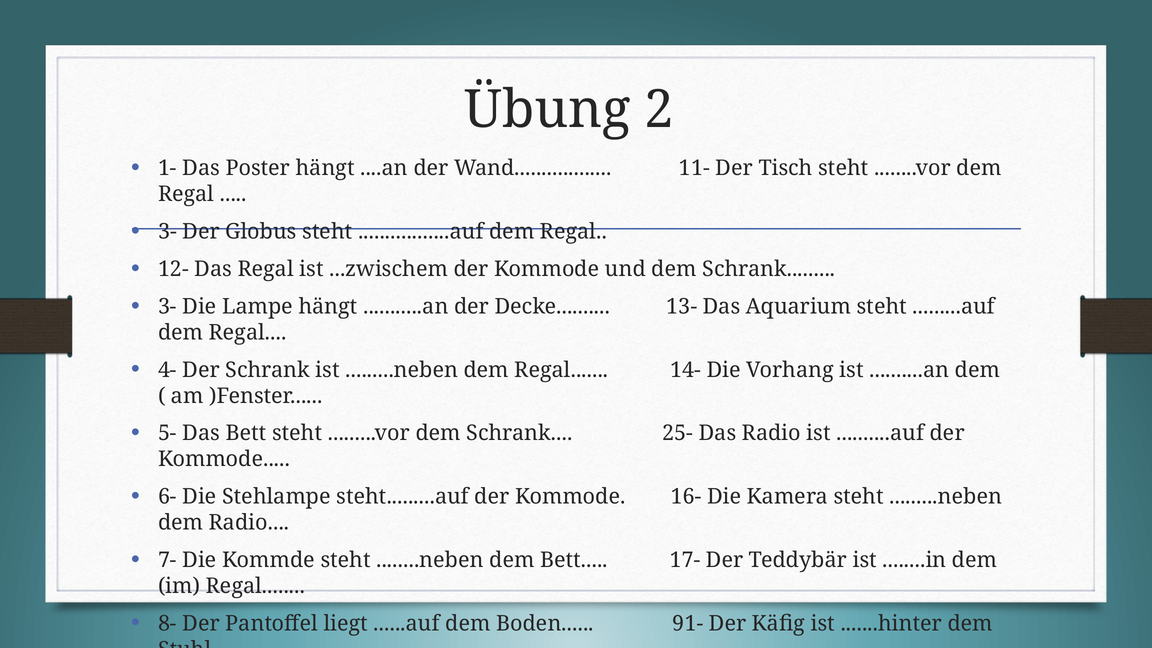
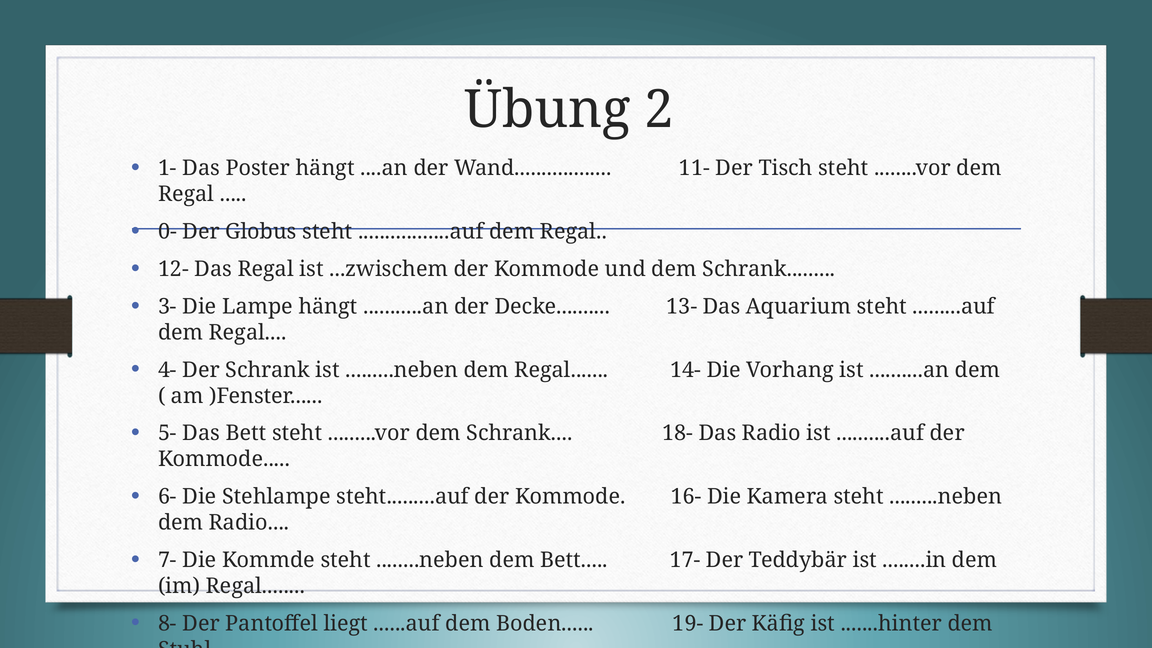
3- at (167, 232): 3- -> 0-
25-: 25- -> 18-
Boden 91-: 91- -> 19-
